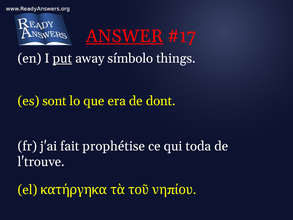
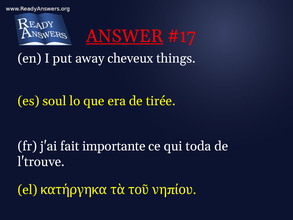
put underline: present -> none
símbolo: símbolo -> cheveux
sont: sont -> soul
dont: dont -> tirée
prophétise: prophétise -> importante
